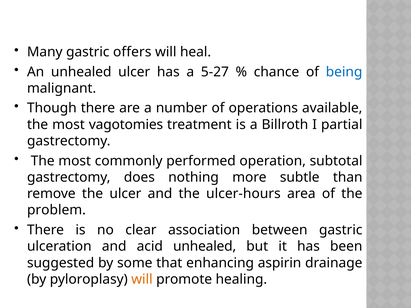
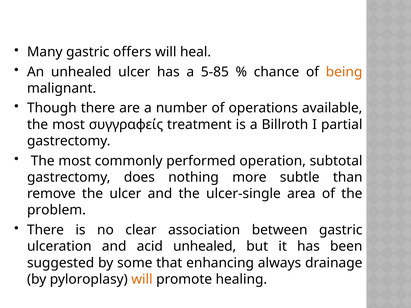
5-27: 5-27 -> 5-85
being colour: blue -> orange
vagotomies: vagotomies -> συγγραφείς
ulcer-hours: ulcer-hours -> ulcer-single
aspirin: aspirin -> always
